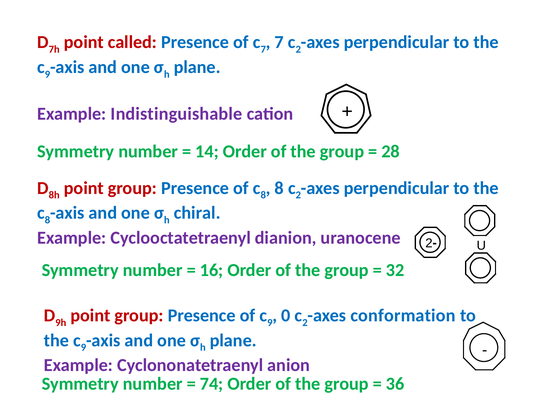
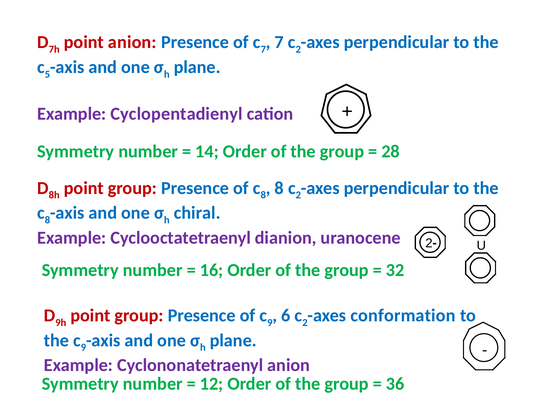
point called: called -> anion
9 at (47, 74): 9 -> 5
Indistinguishable: Indistinguishable -> Cyclopentadienyl
0: 0 -> 6
74: 74 -> 12
